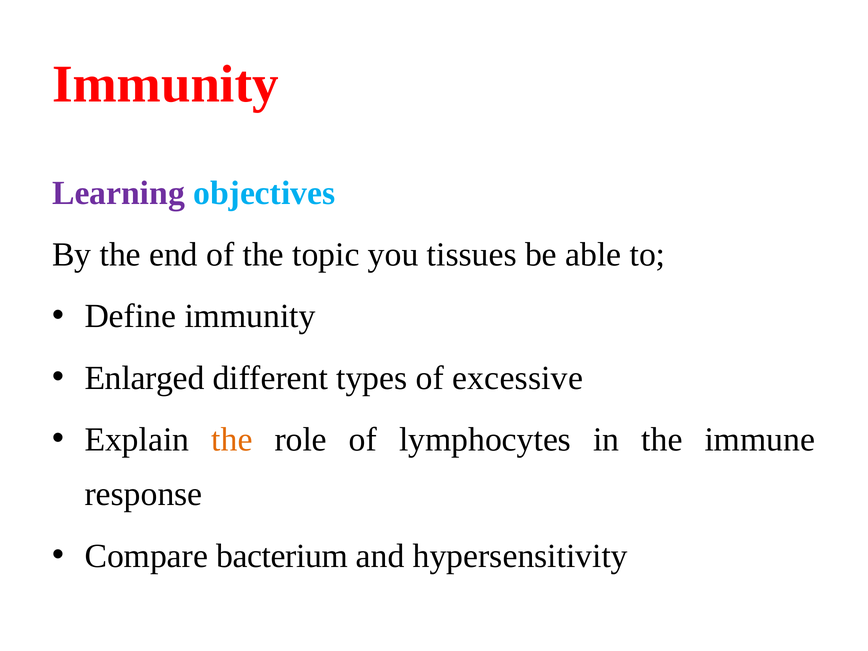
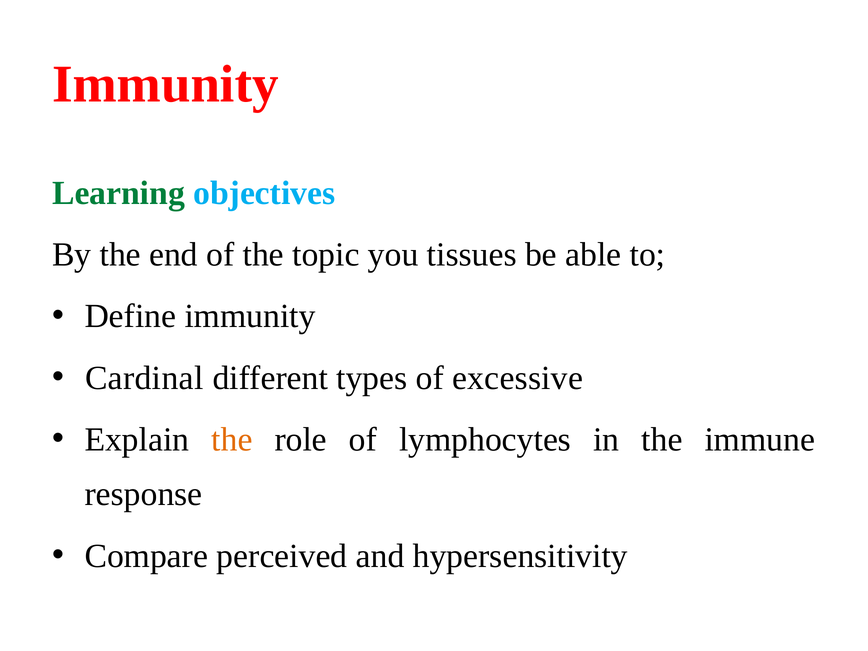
Learning colour: purple -> green
Enlarged: Enlarged -> Cardinal
bacterium: bacterium -> perceived
